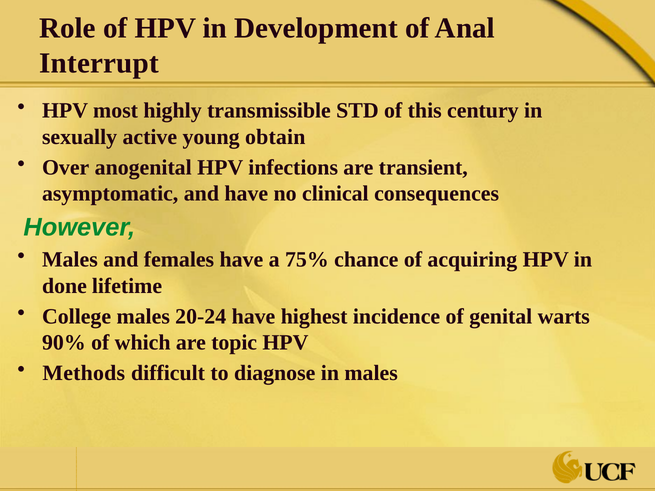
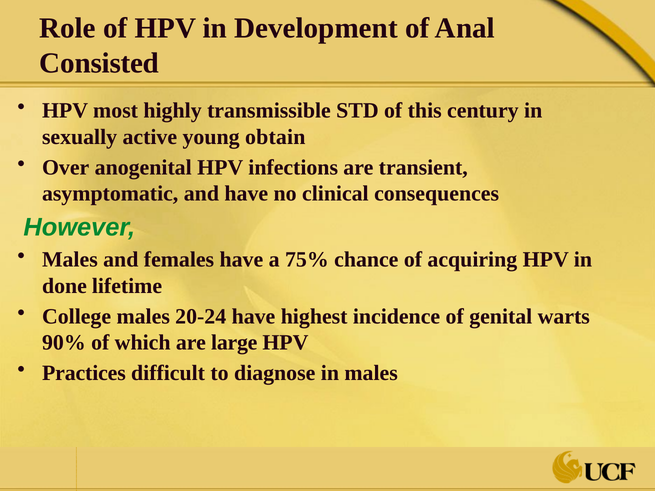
Interrupt: Interrupt -> Consisted
topic: topic -> large
Methods: Methods -> Practices
